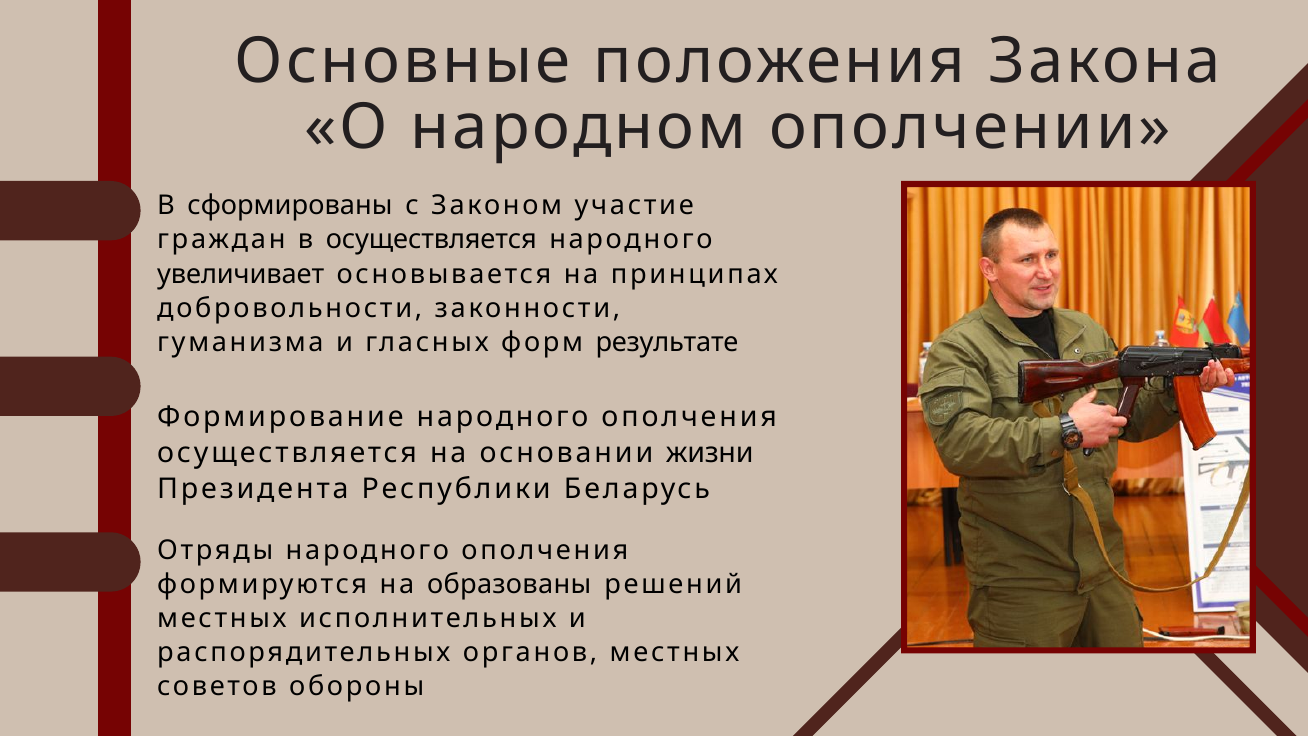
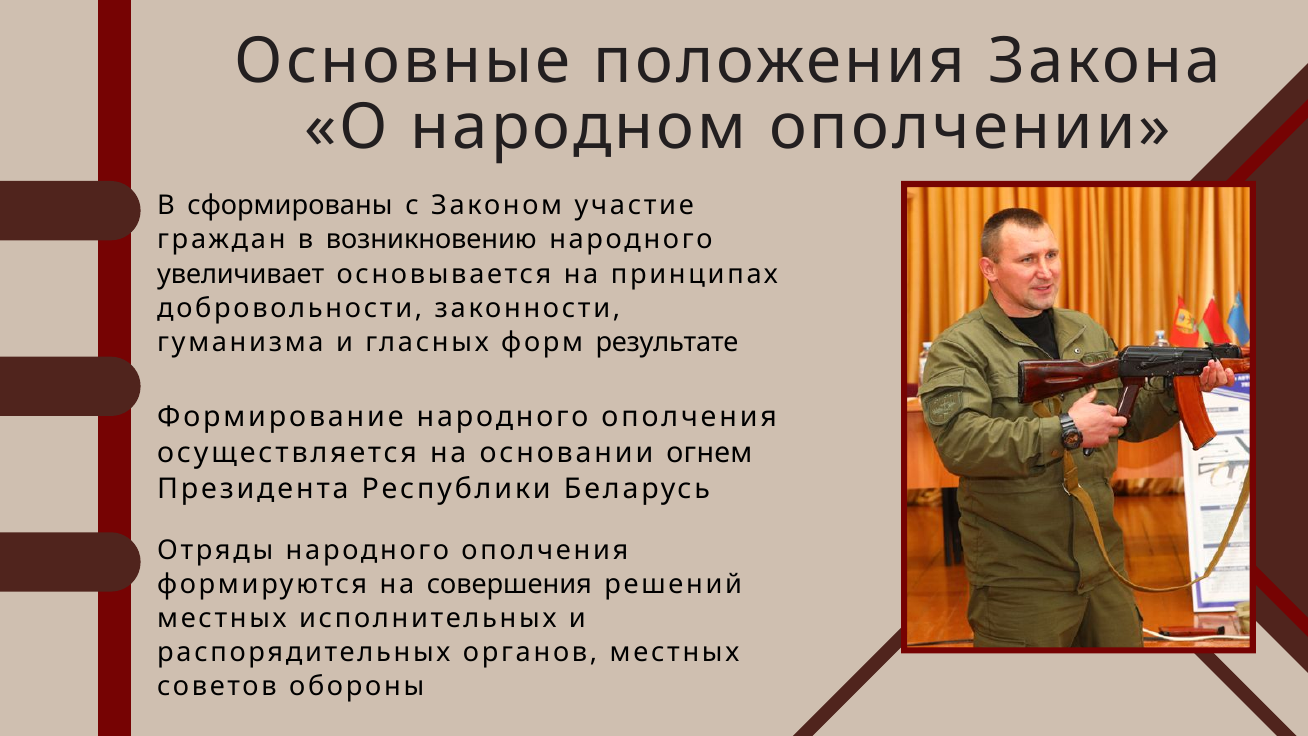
в осуществляется: осуществляется -> возникновению
жизни: жизни -> огнем
образованы: образованы -> совершения
